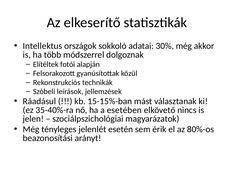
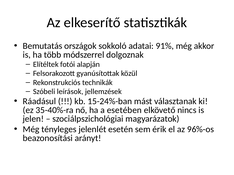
Intellektus: Intellektus -> Bemutatás
30%: 30% -> 91%
15-15%-ban: 15-15%-ban -> 15-24%-ban
80%-os: 80%-os -> 96%-os
